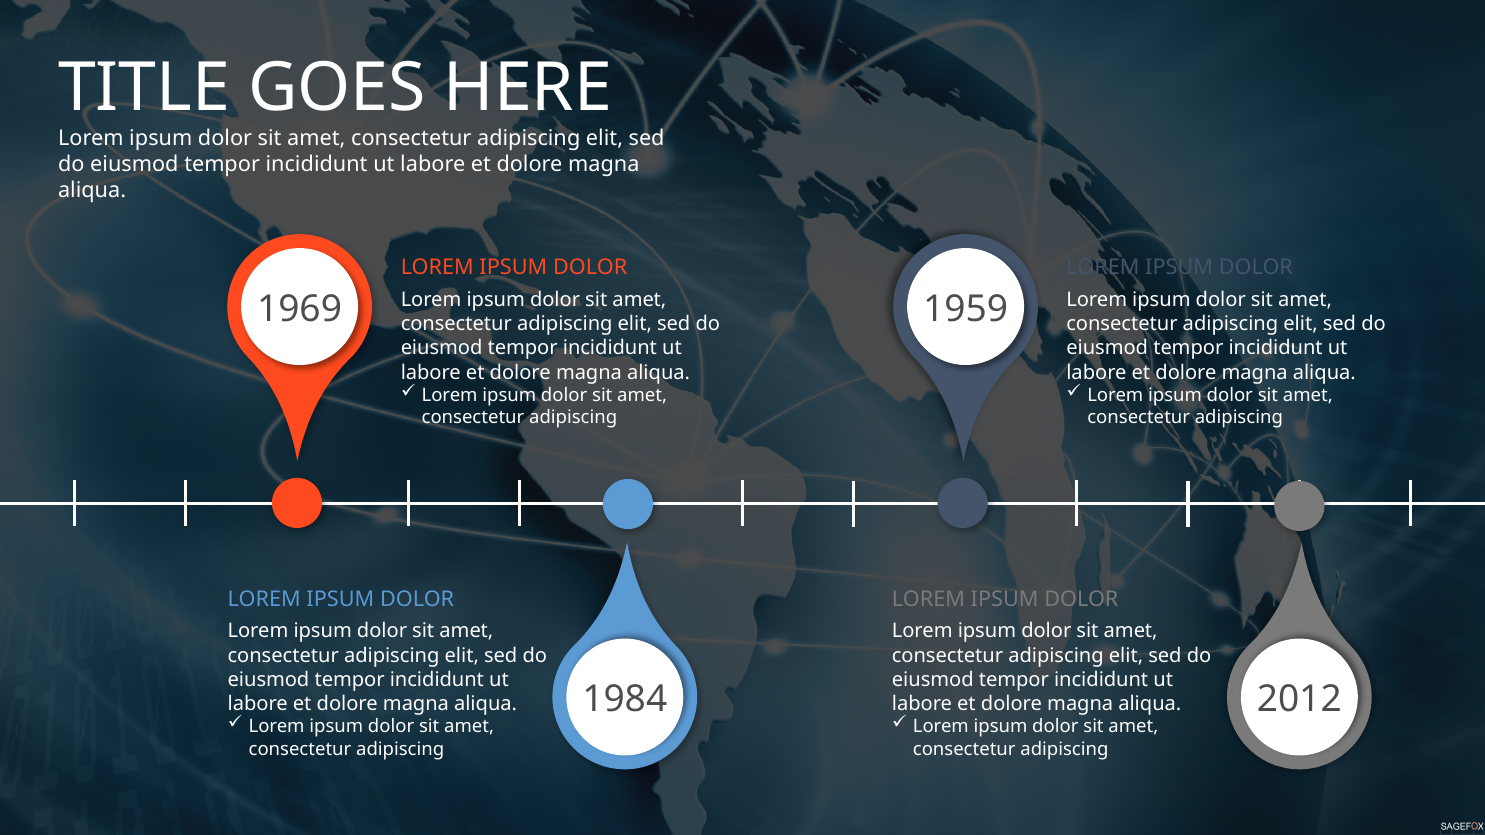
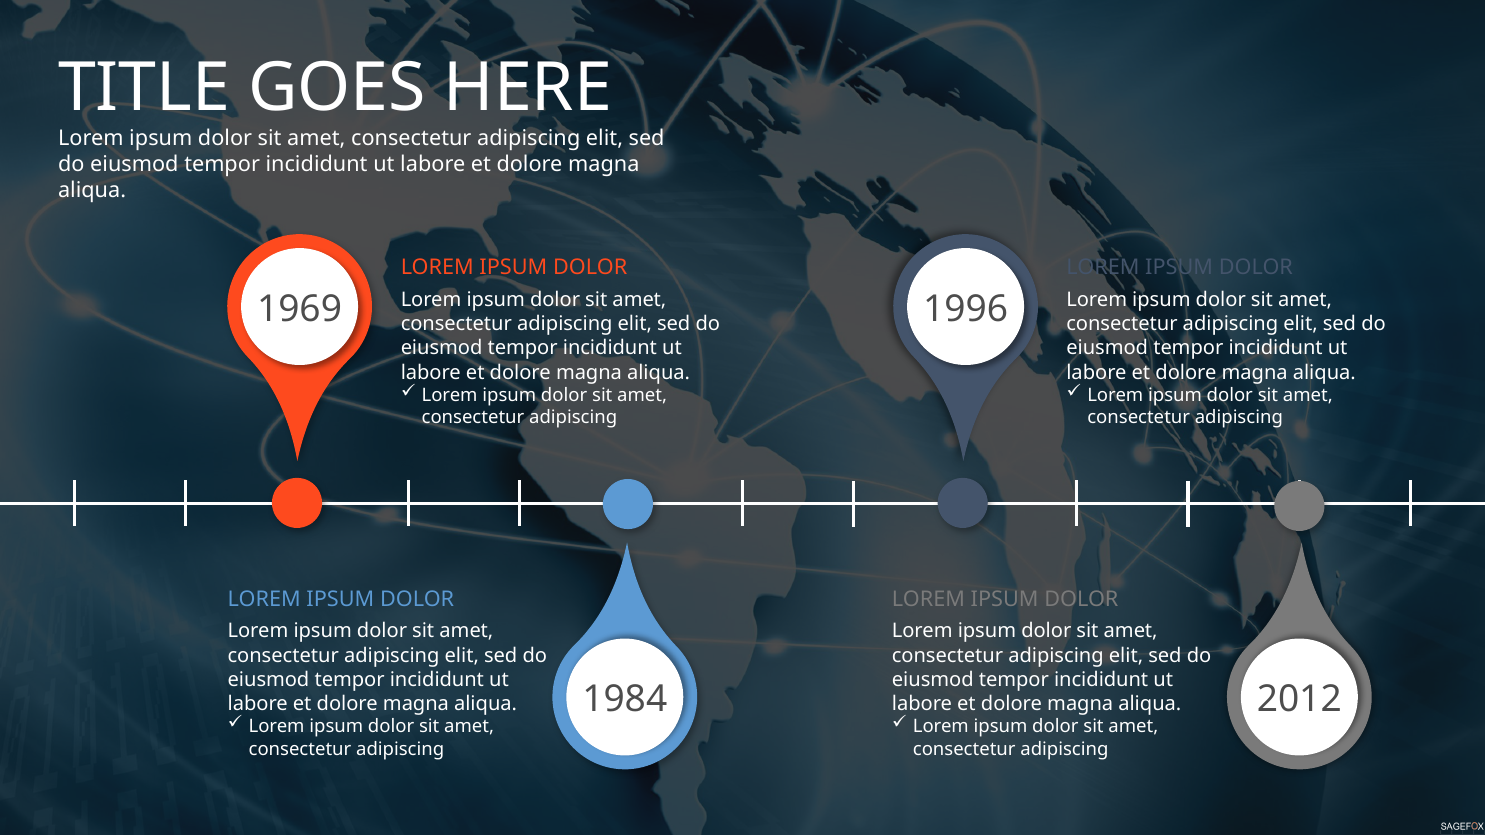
1959: 1959 -> 1996
